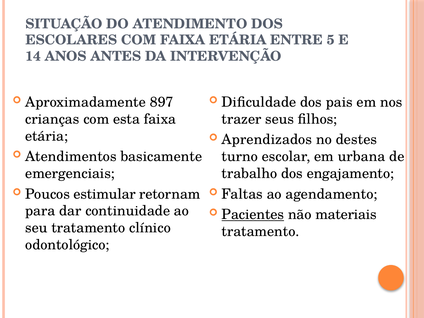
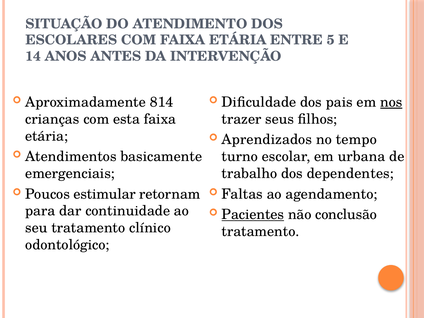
897: 897 -> 814
nos underline: none -> present
destes: destes -> tempo
engajamento: engajamento -> dependentes
materiais: materiais -> conclusão
